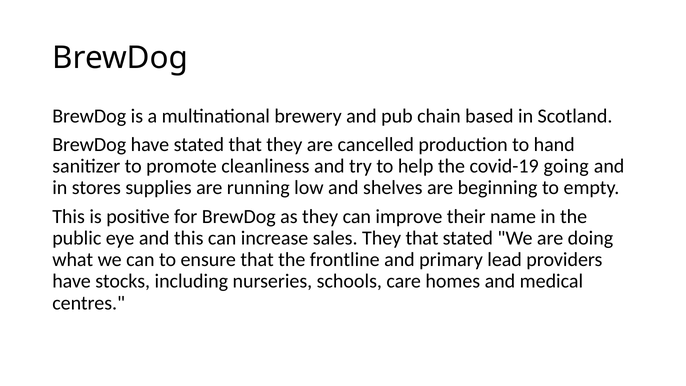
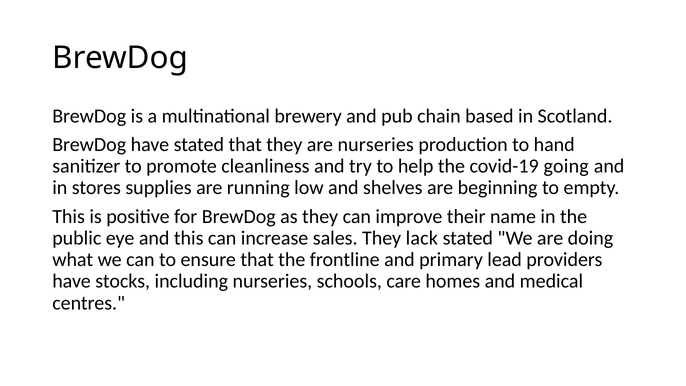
are cancelled: cancelled -> nurseries
They that: that -> lack
